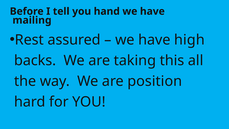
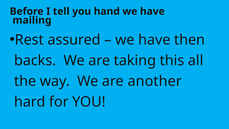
high: high -> then
position: position -> another
